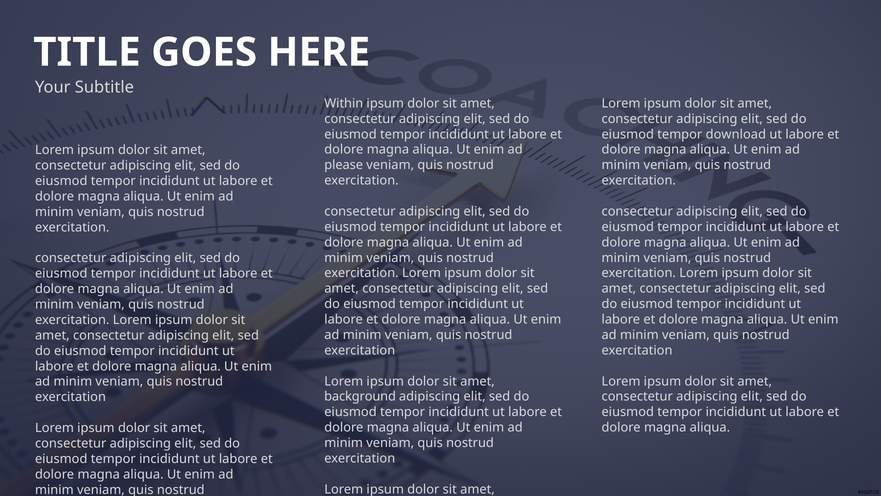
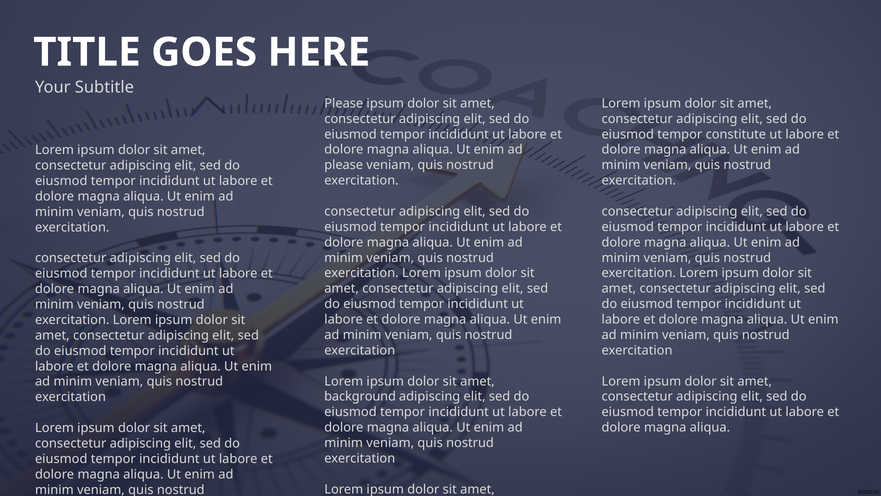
Within at (344, 103): Within -> Please
download: download -> constitute
